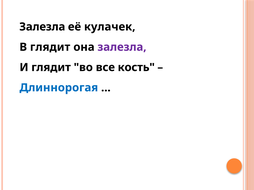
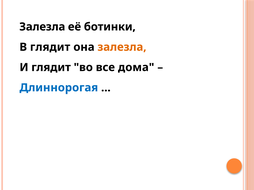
кулачек: кулачек -> ботинки
залезла at (122, 47) colour: purple -> orange
кость: кость -> дома
